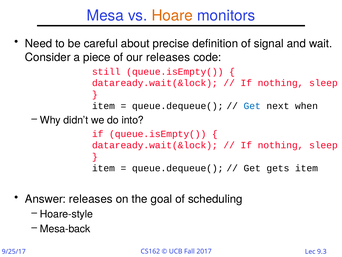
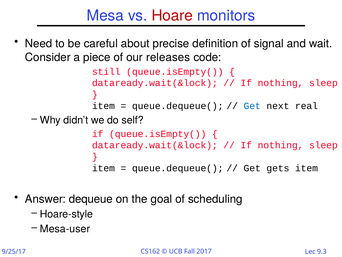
Hoare colour: orange -> red
when: when -> real
into: into -> self
Answer releases: releases -> dequeue
Mesa-back: Mesa-back -> Mesa-user
